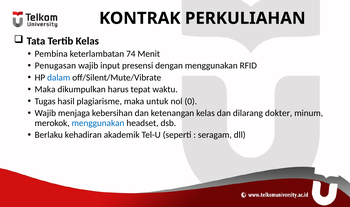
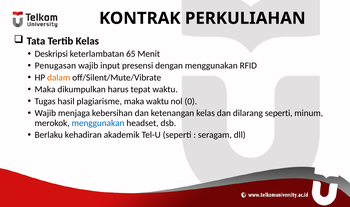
Pembina: Pembina -> Deskripsi
74: 74 -> 65
dalam colour: blue -> orange
maka untuk: untuk -> waktu
dilarang dokter: dokter -> seperti
